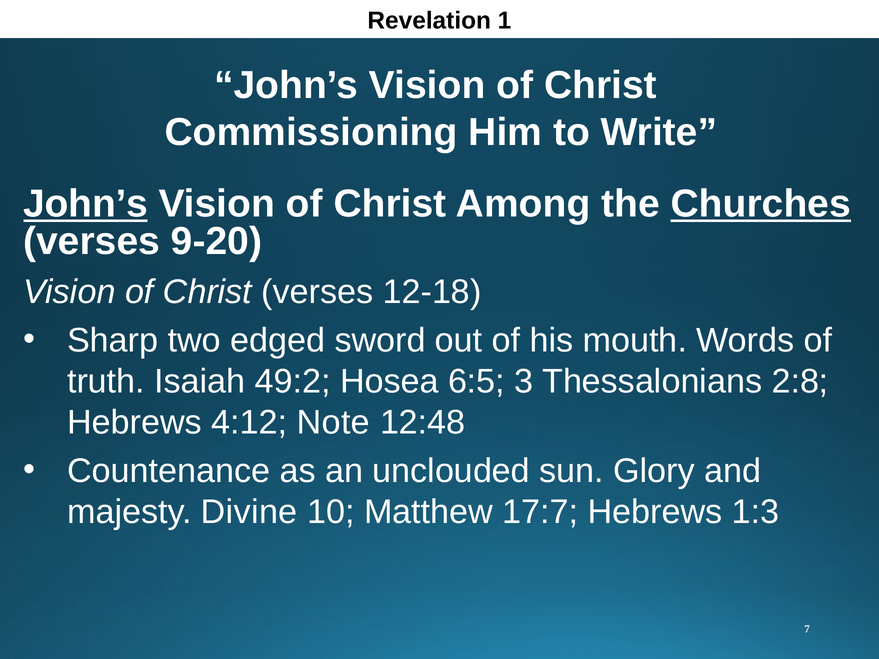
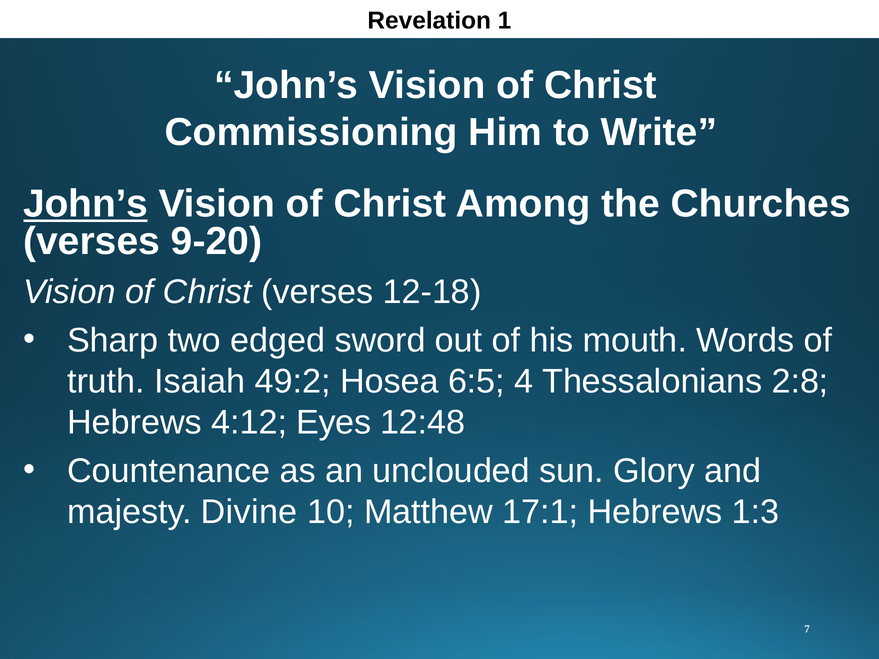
Churches underline: present -> none
3: 3 -> 4
Note: Note -> Eyes
17:7: 17:7 -> 17:1
